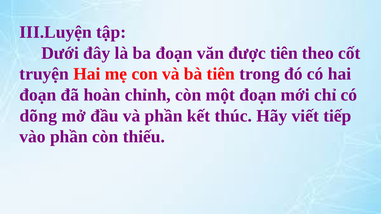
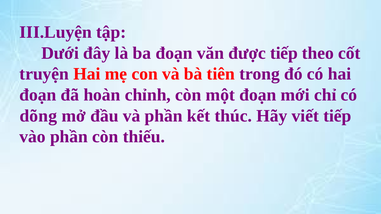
được tiên: tiên -> tiếp
